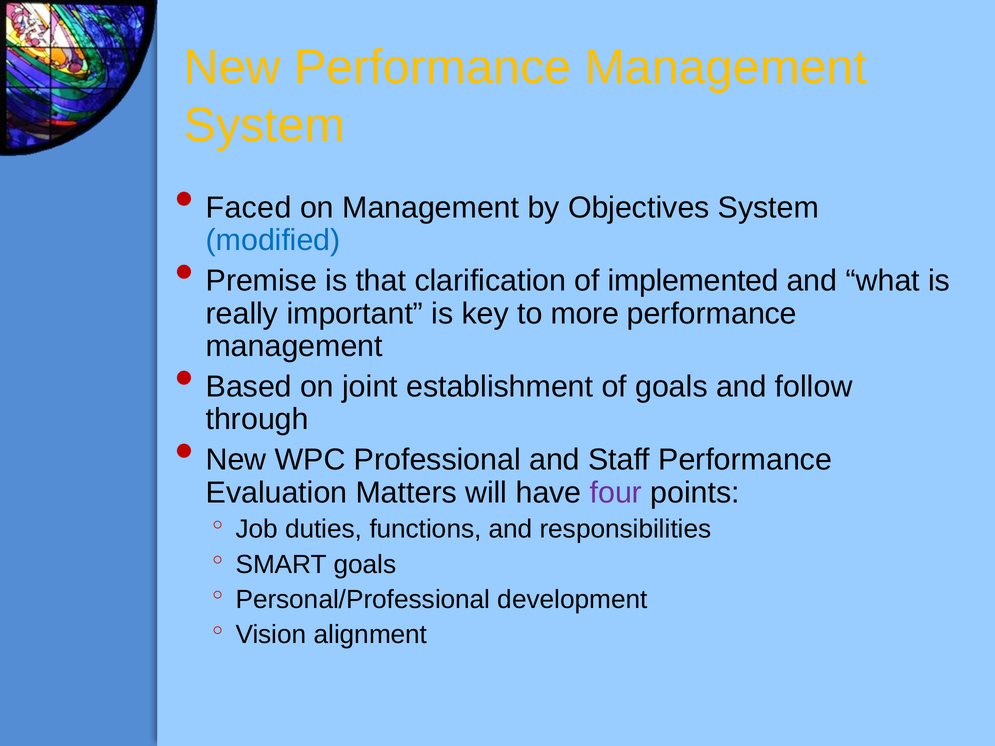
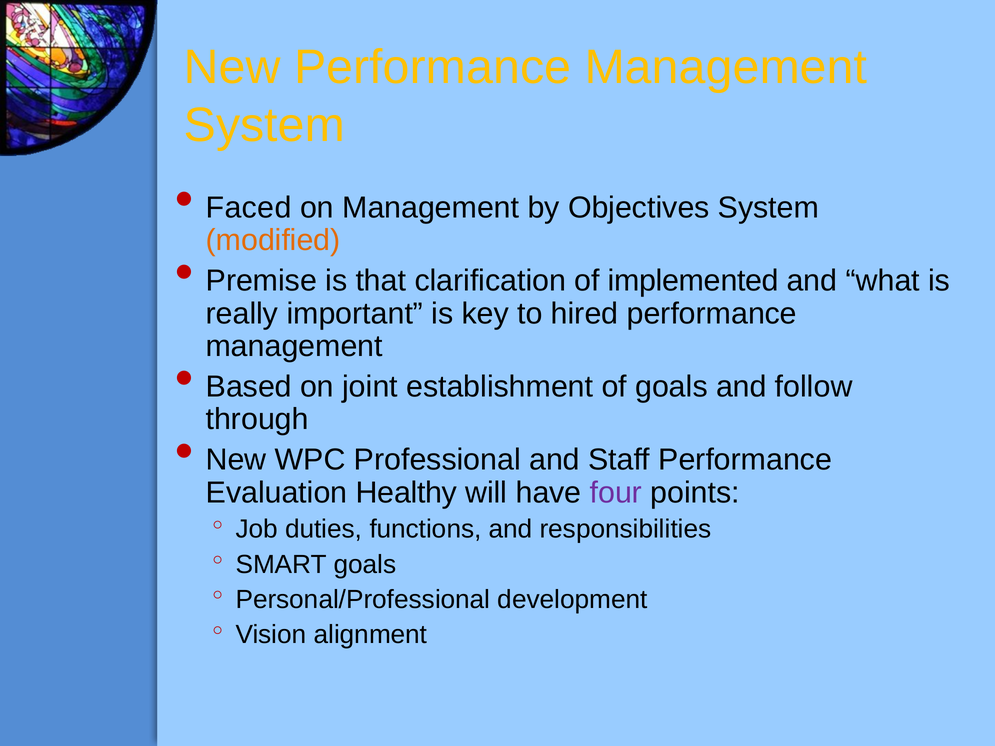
modified colour: blue -> orange
more: more -> hired
Matters: Matters -> Healthy
